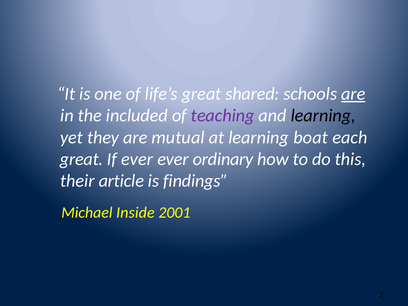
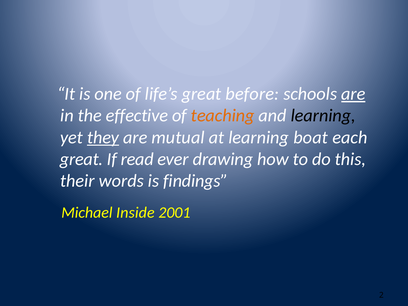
shared: shared -> before
included: included -> effective
teaching colour: purple -> orange
they underline: none -> present
If ever: ever -> read
ordinary: ordinary -> drawing
article: article -> words
